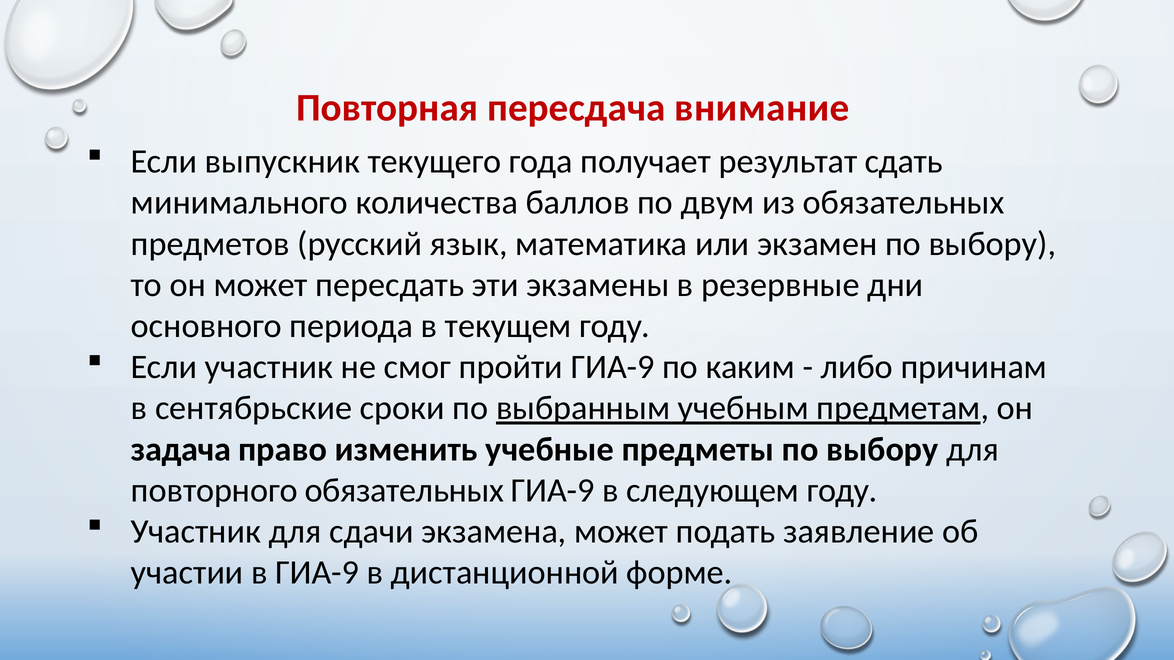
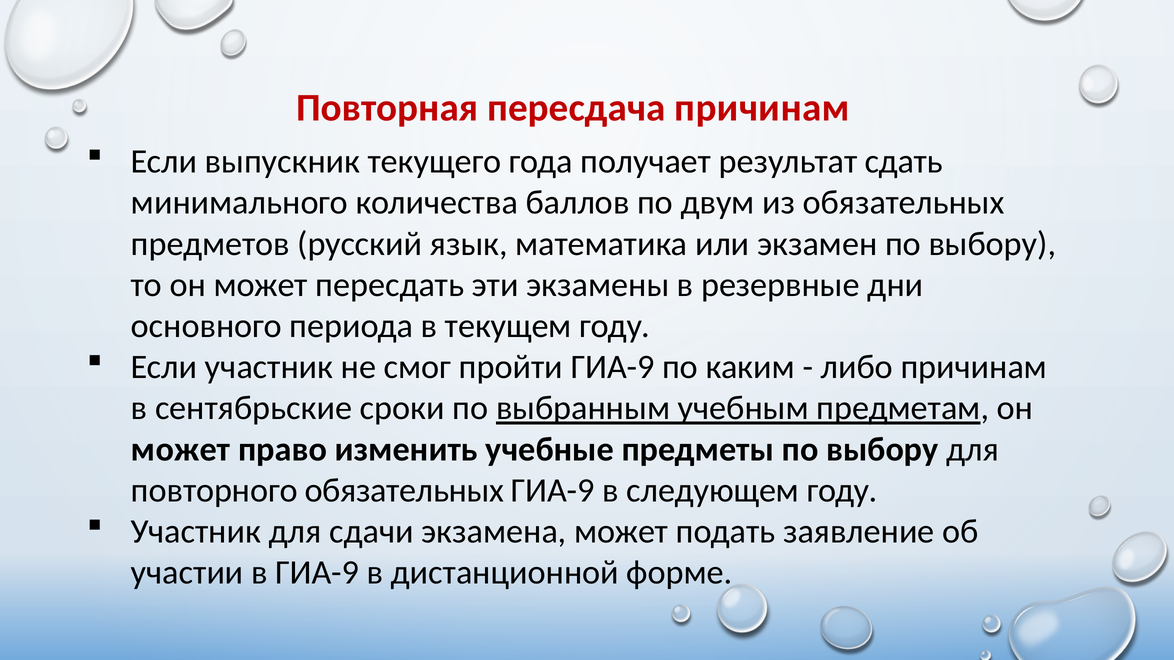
пересдача внимание: внимание -> причинам
задача at (181, 450): задача -> может
